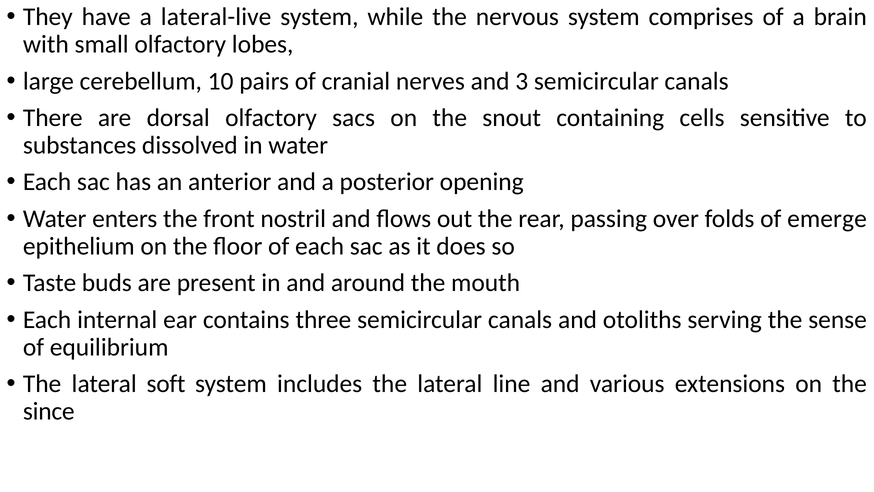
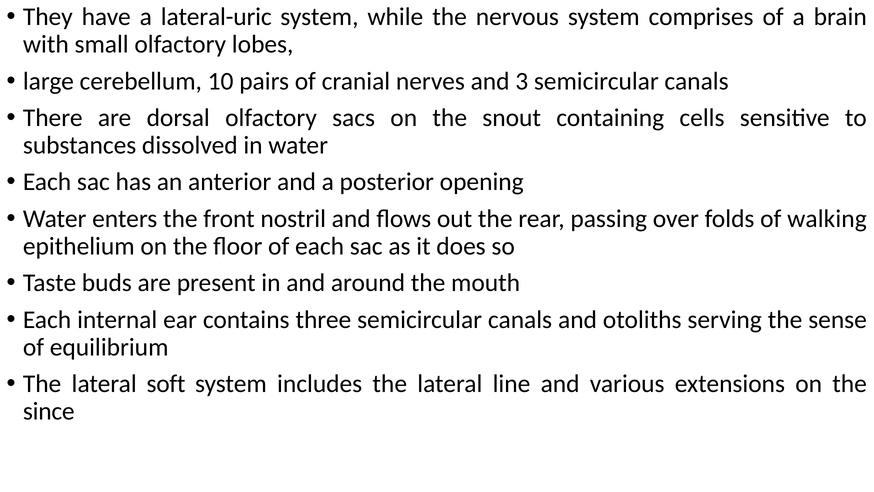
lateral-live: lateral-live -> lateral-uric
emerge: emerge -> walking
